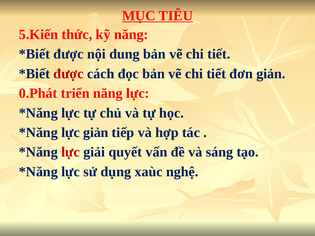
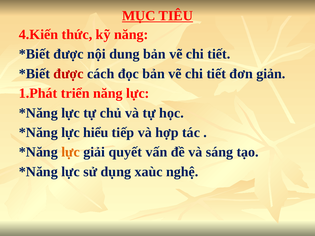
5.Kiến: 5.Kiến -> 4.Kiến
0.Phát: 0.Phát -> 1.Phát
lực giản: giản -> hiểu
lực at (71, 152) colour: red -> orange
